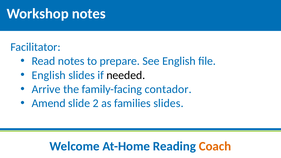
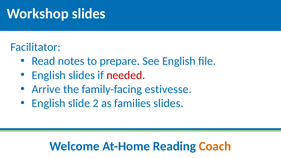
Workshop notes: notes -> slides
needed colour: black -> red
contador: contador -> estivesse
Amend at (49, 103): Amend -> English
